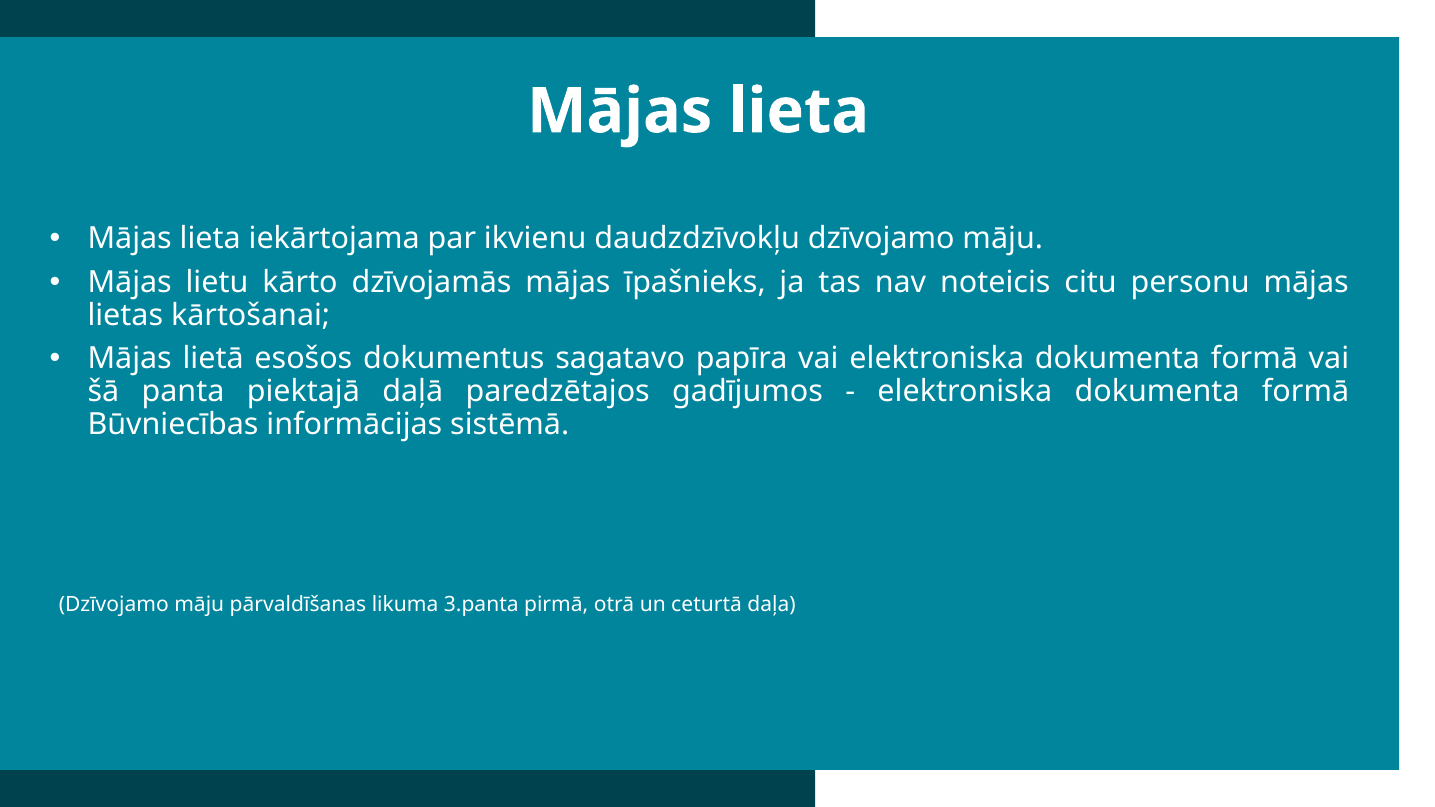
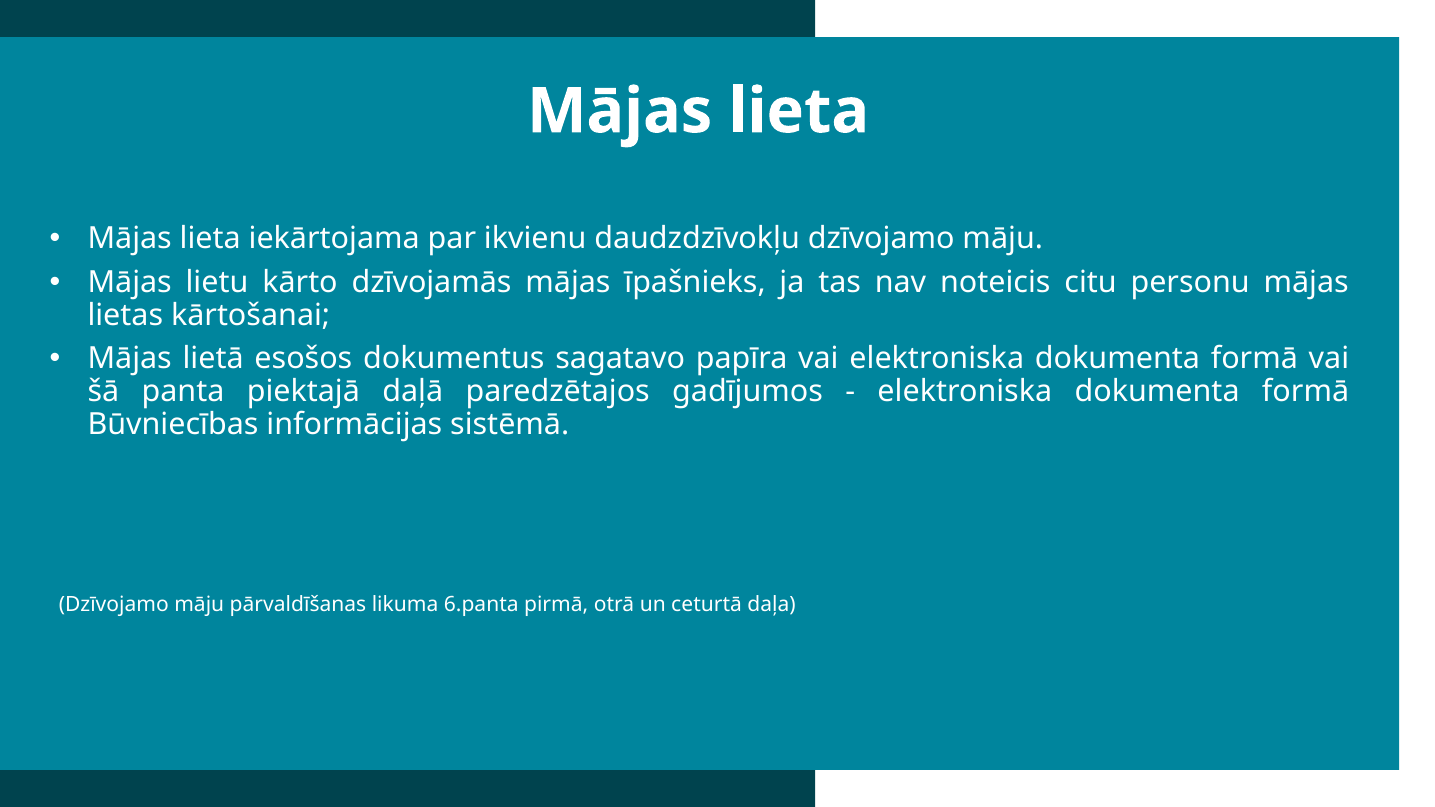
3.panta: 3.panta -> 6.panta
